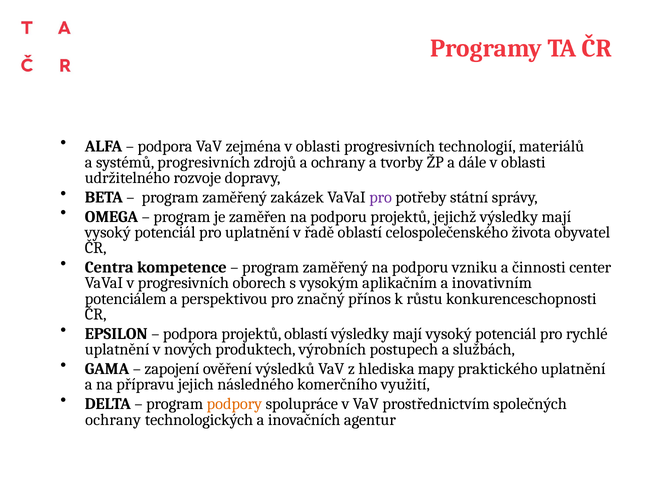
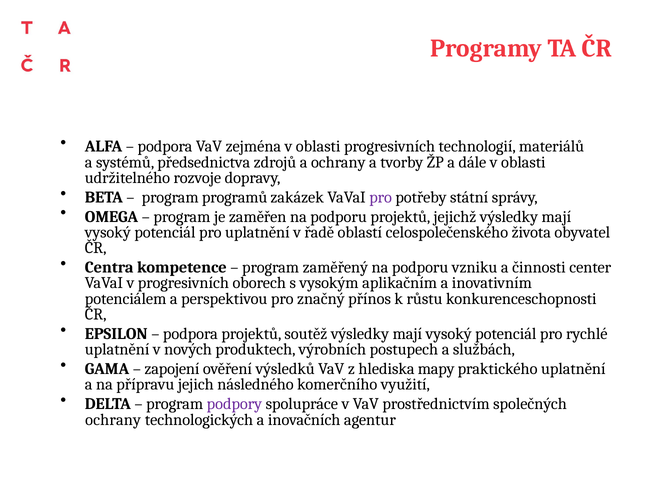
systémů progresivních: progresivních -> předsednictva
zaměřený at (235, 197): zaměřený -> programů
projektů oblastí: oblastí -> soutěž
podpory colour: orange -> purple
